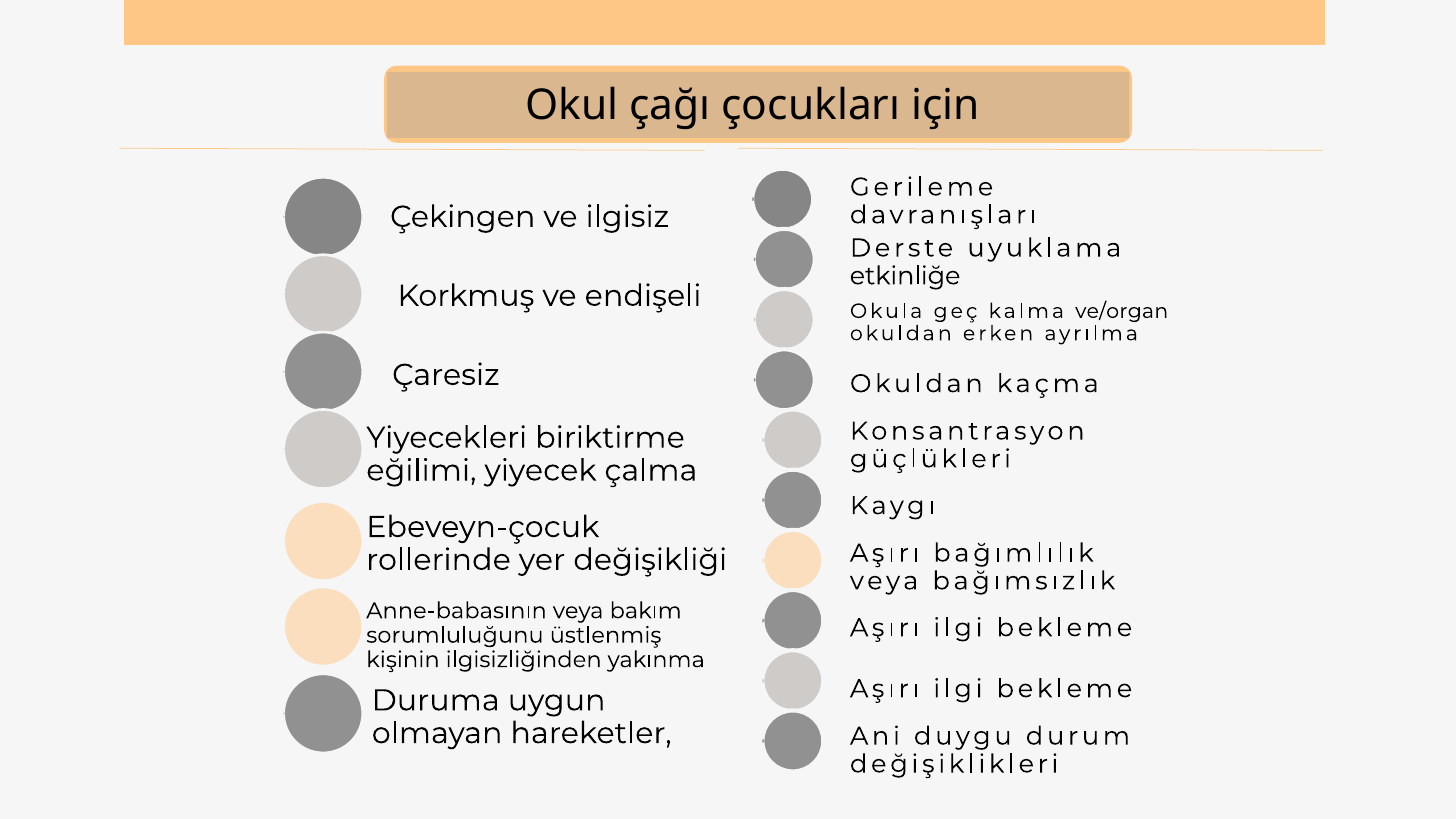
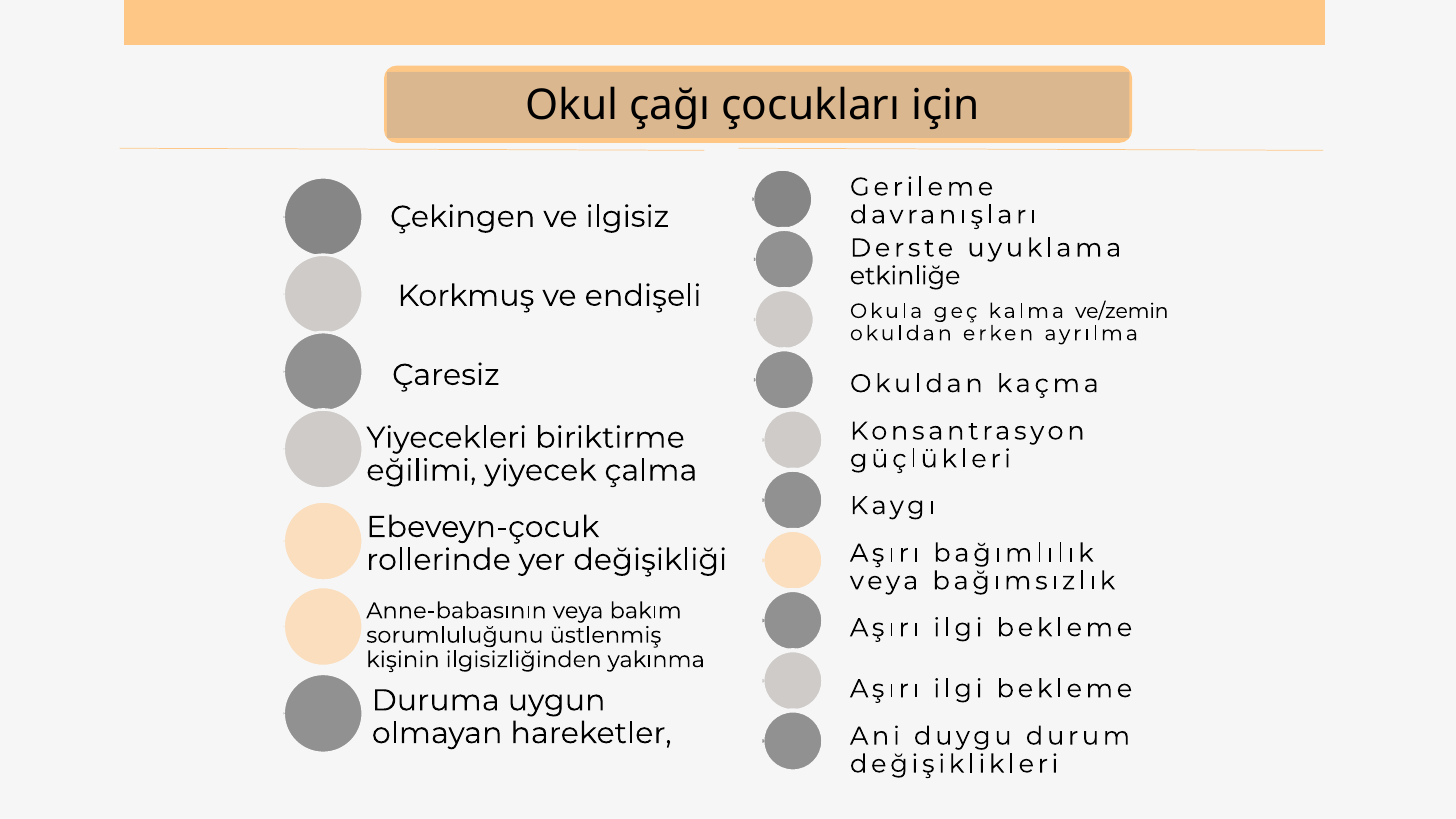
ve/organ: ve/organ -> ve/zemin
